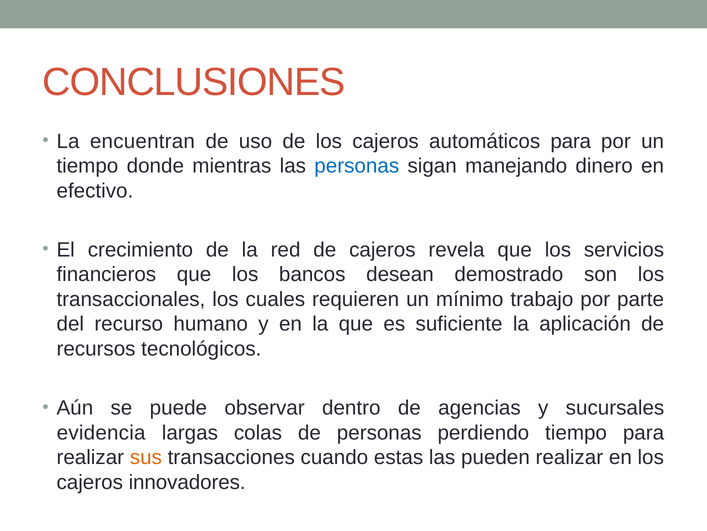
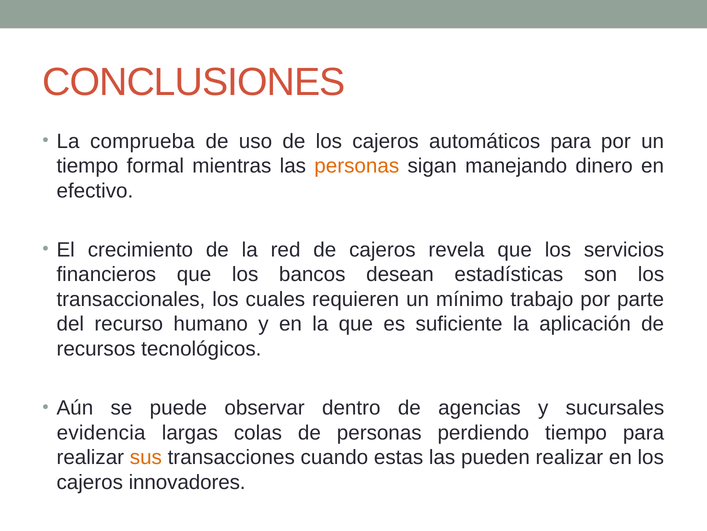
encuentran: encuentran -> comprueba
donde: donde -> formal
personas at (357, 166) colour: blue -> orange
demostrado: demostrado -> estadísticas
